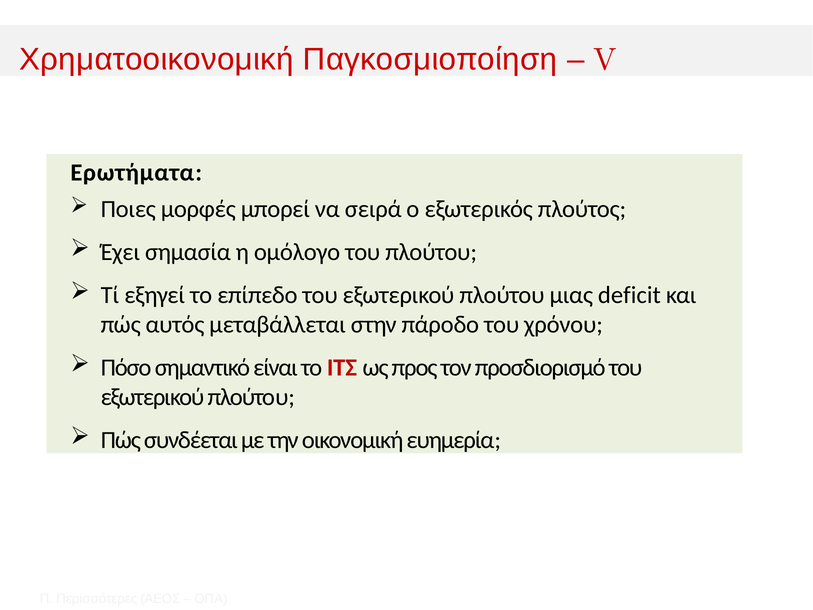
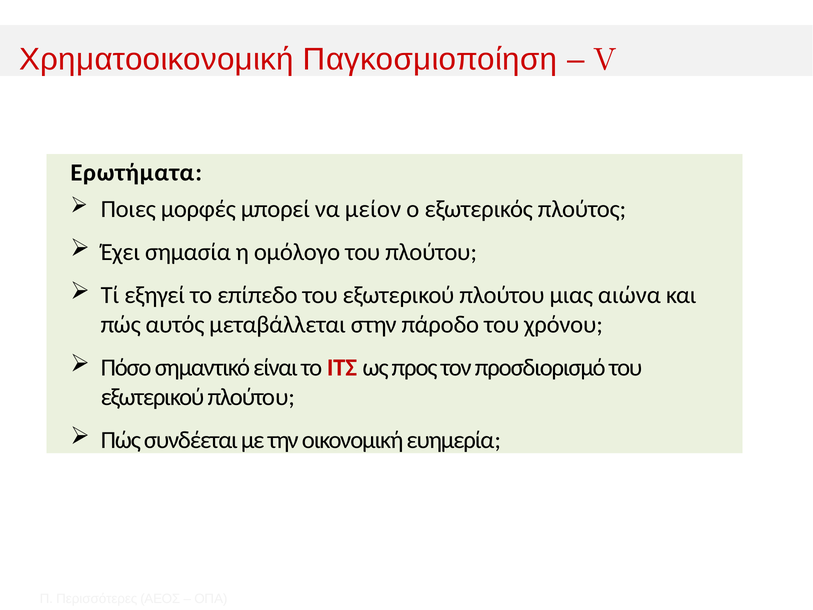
σειρά: σειρά -> μείον
deficit: deficit -> αιώνα
